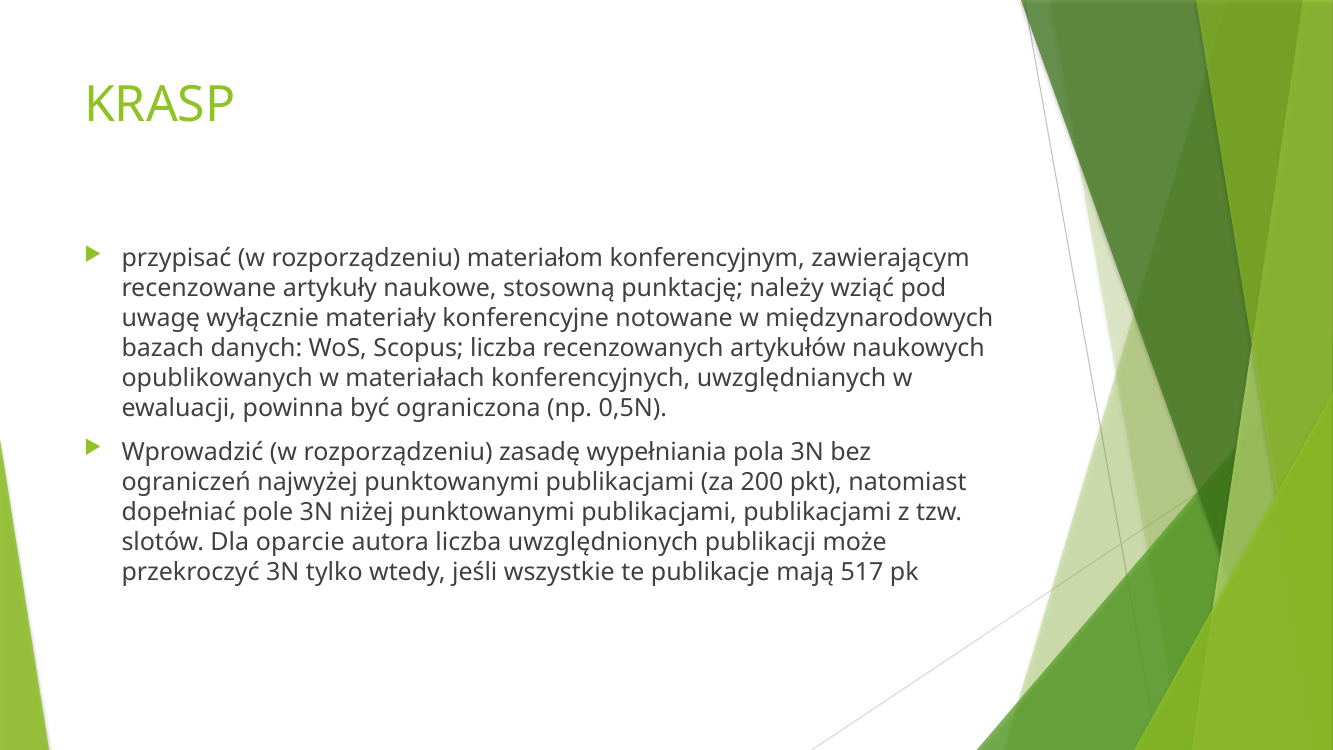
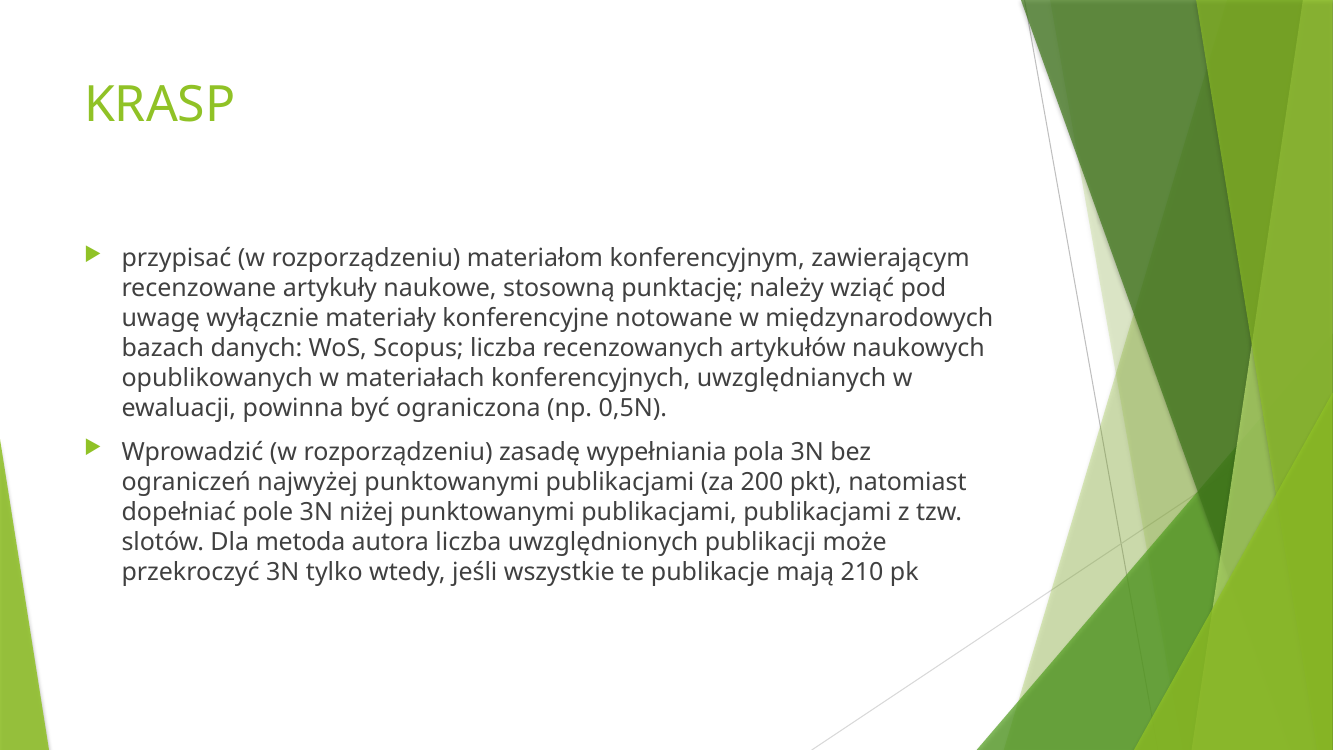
oparcie: oparcie -> metoda
517: 517 -> 210
